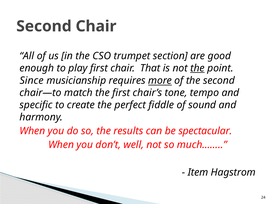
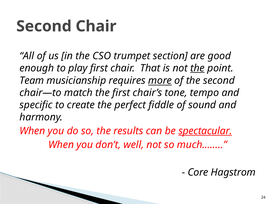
Since: Since -> Team
spectacular underline: none -> present
Item: Item -> Core
